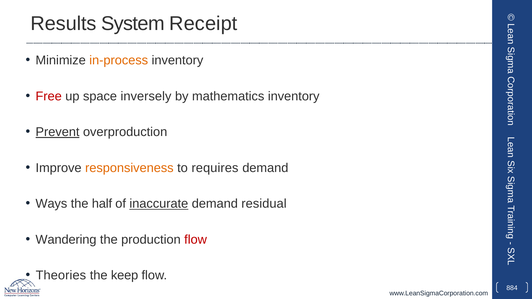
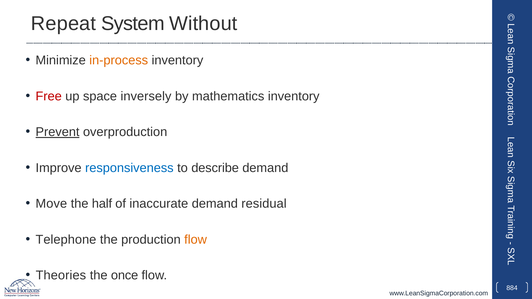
Results: Results -> Repeat
Receipt: Receipt -> Without
responsiveness colour: orange -> blue
requires: requires -> describe
Ways: Ways -> Move
inaccurate underline: present -> none
Wandering: Wandering -> Telephone
flow at (196, 240) colour: red -> orange
keep: keep -> once
